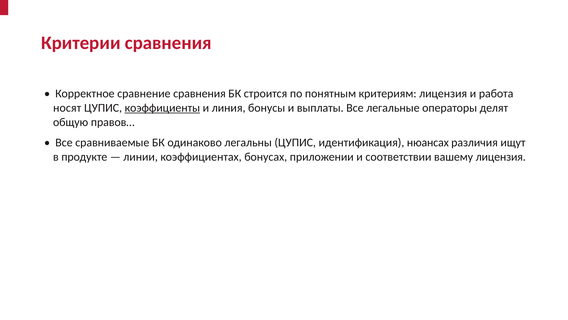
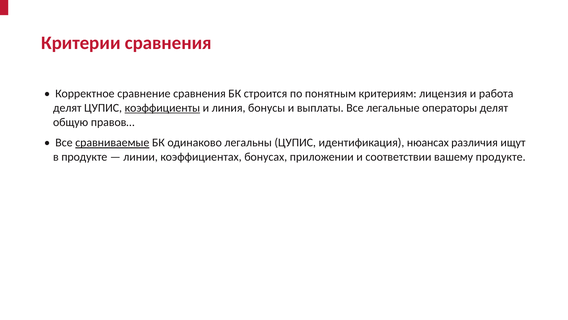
носят at (67, 108): носят -> делят
сравниваемые underline: none -> present
вашему лицензия: лицензия -> продукте
